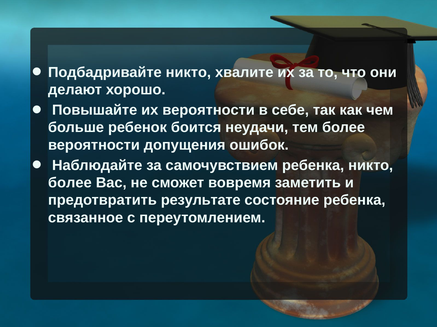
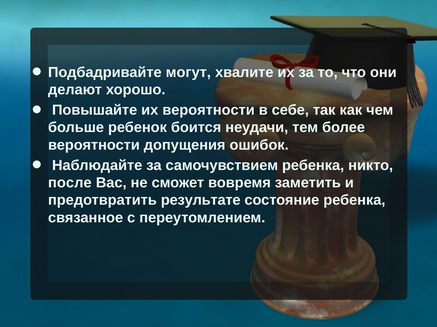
Подбадривайте никто: никто -> могут
более at (70, 183): более -> после
